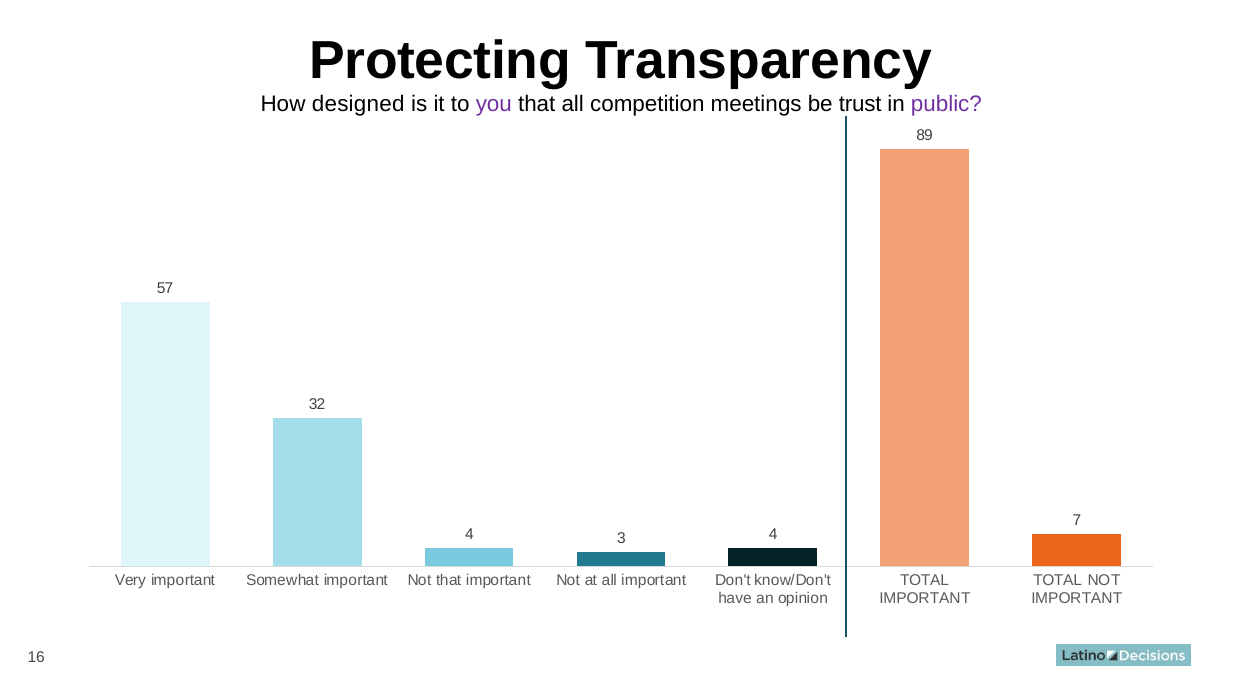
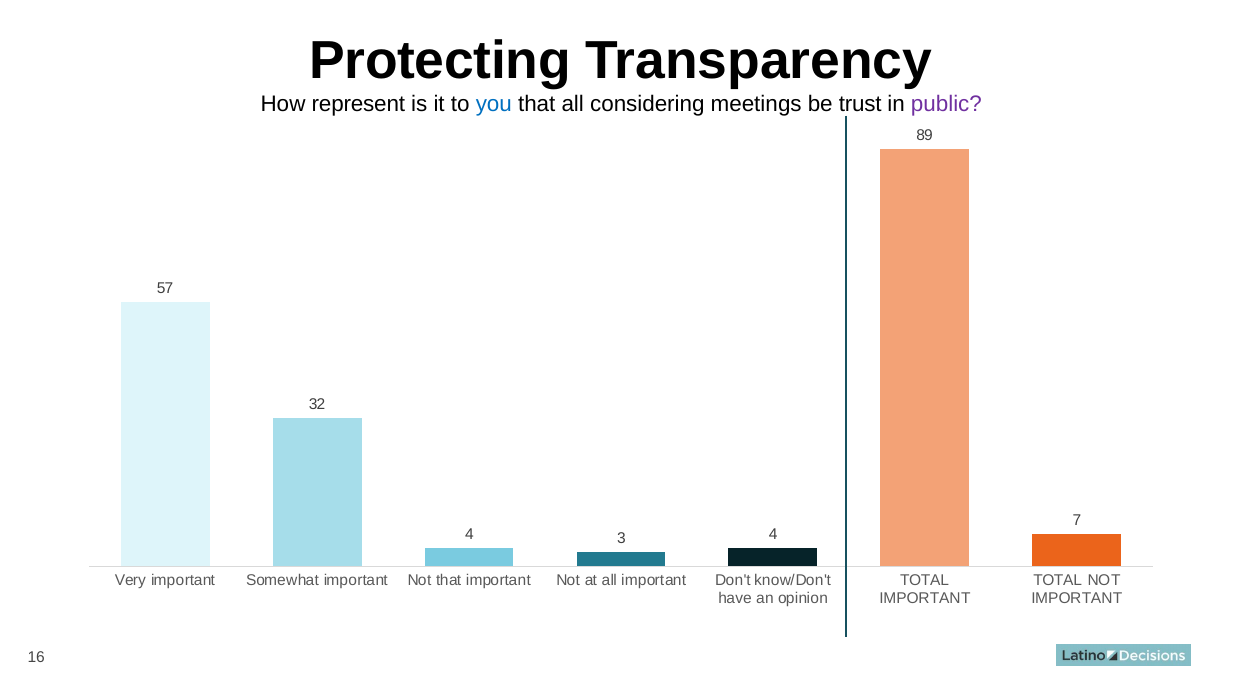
designed: designed -> represent
you colour: purple -> blue
competition: competition -> considering
